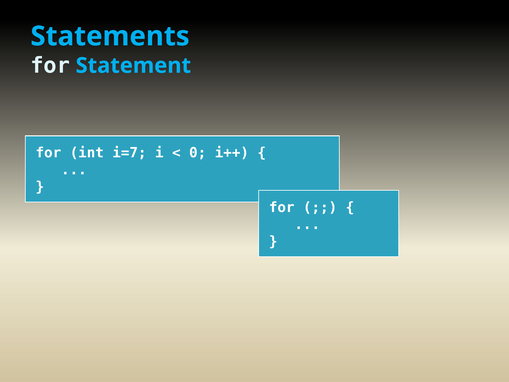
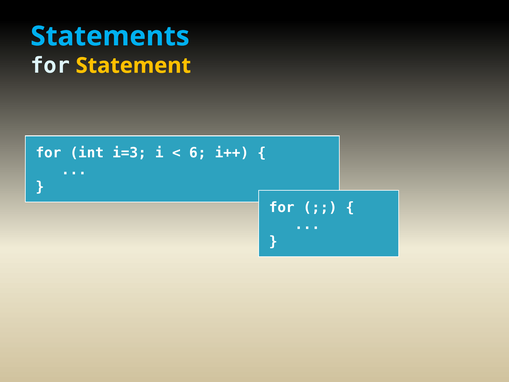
Statement colour: light blue -> yellow
i=7: i=7 -> i=3
0: 0 -> 6
